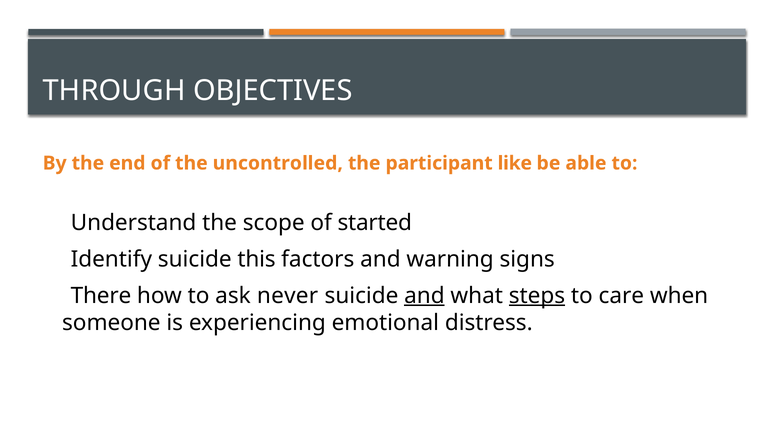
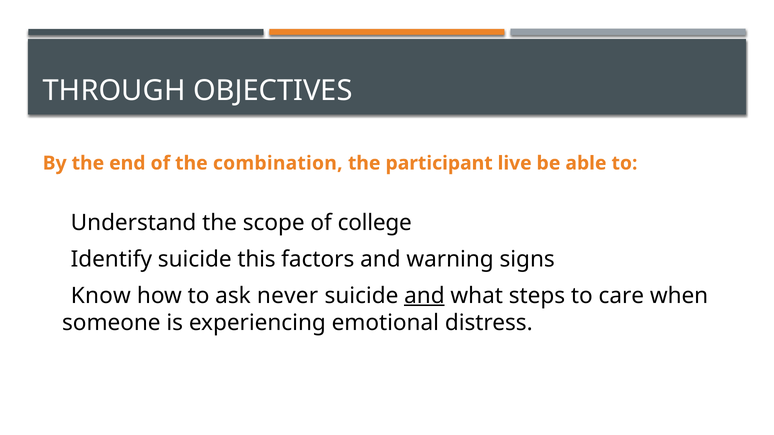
uncontrolled: uncontrolled -> combination
like: like -> live
started: started -> college
There: There -> Know
steps underline: present -> none
